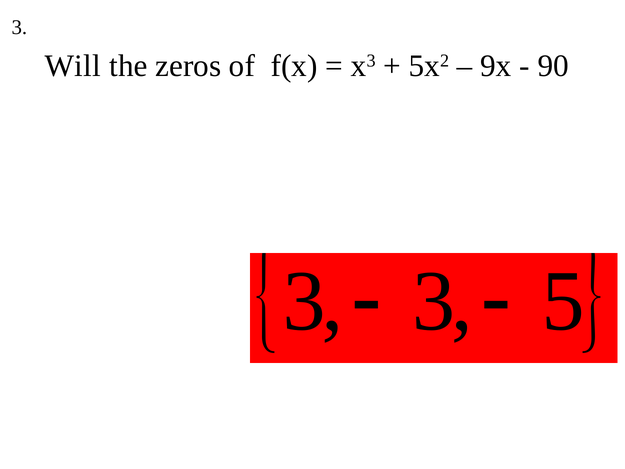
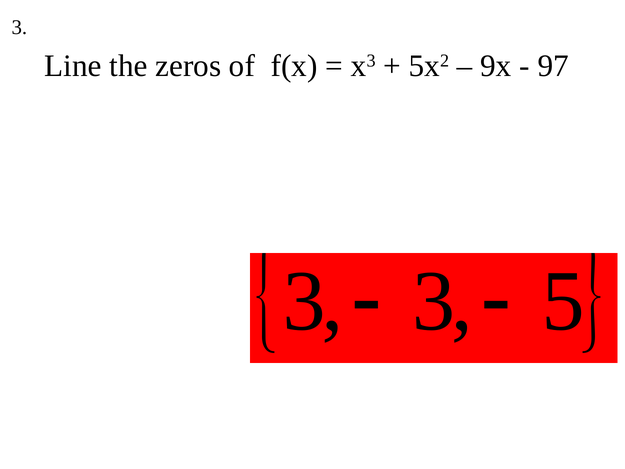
Will: Will -> Line
90: 90 -> 97
